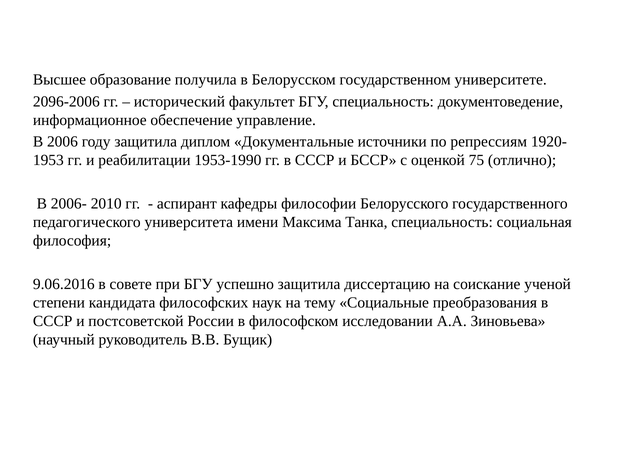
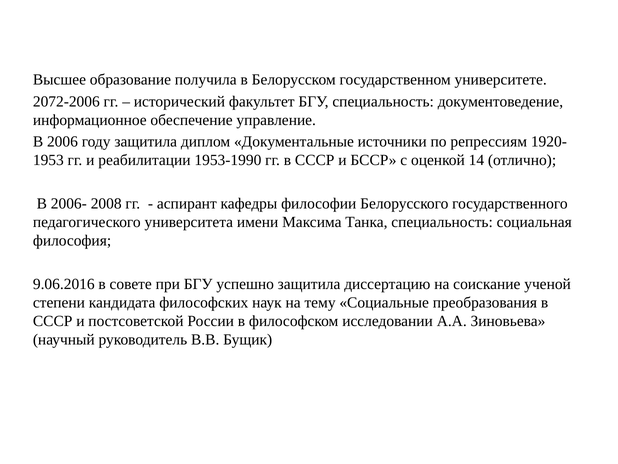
2096-2006: 2096-2006 -> 2072-2006
75: 75 -> 14
2010: 2010 -> 2008
